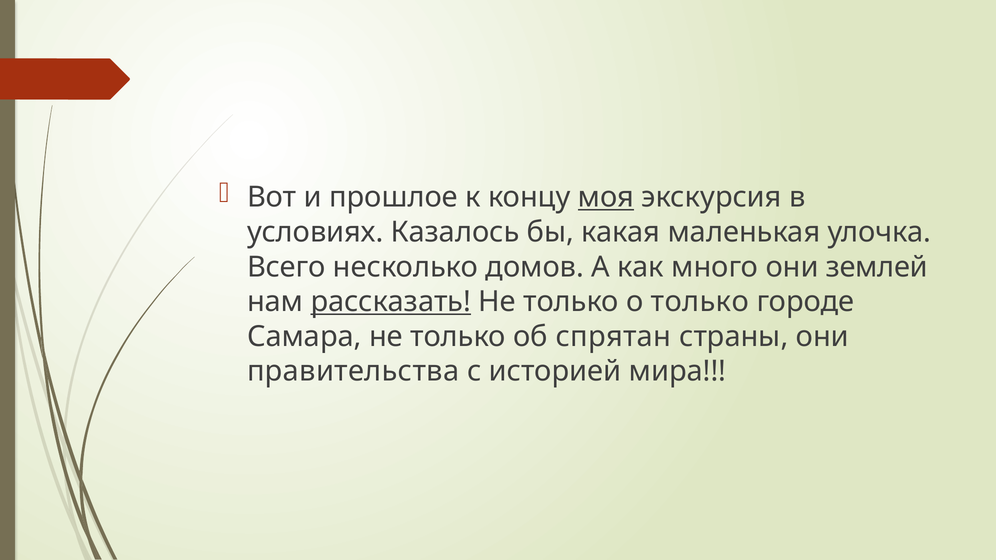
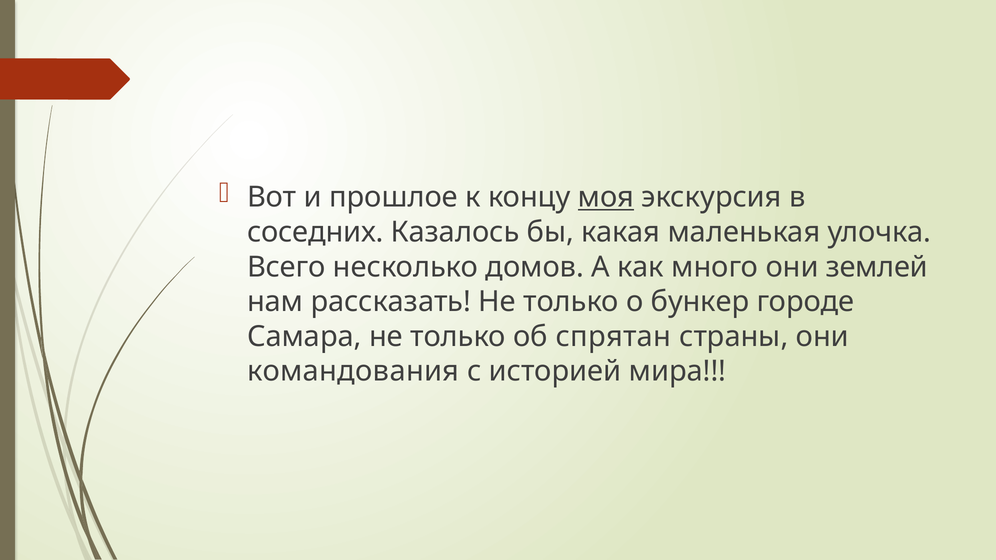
условиях: условиях -> соседних
рассказать underline: present -> none
о только: только -> бункер
правительства: правительства -> командования
